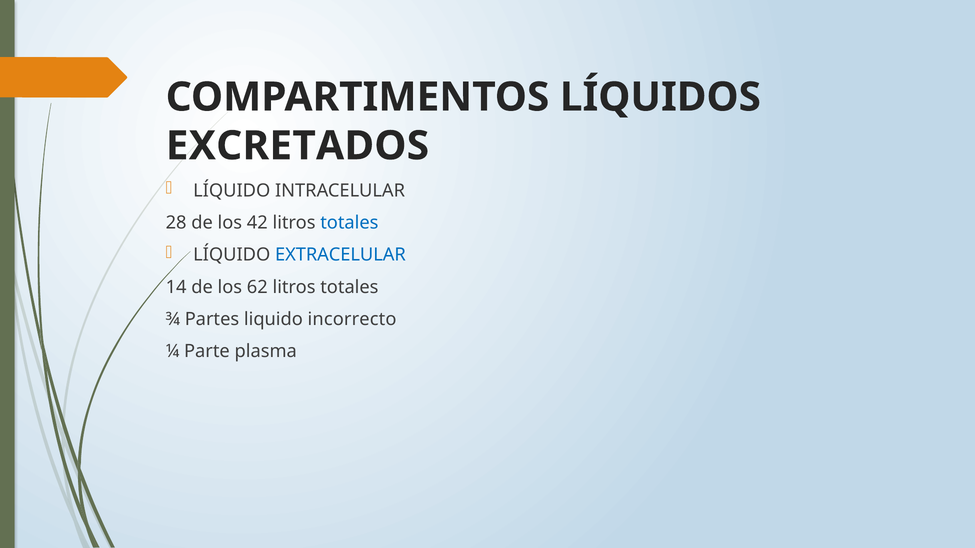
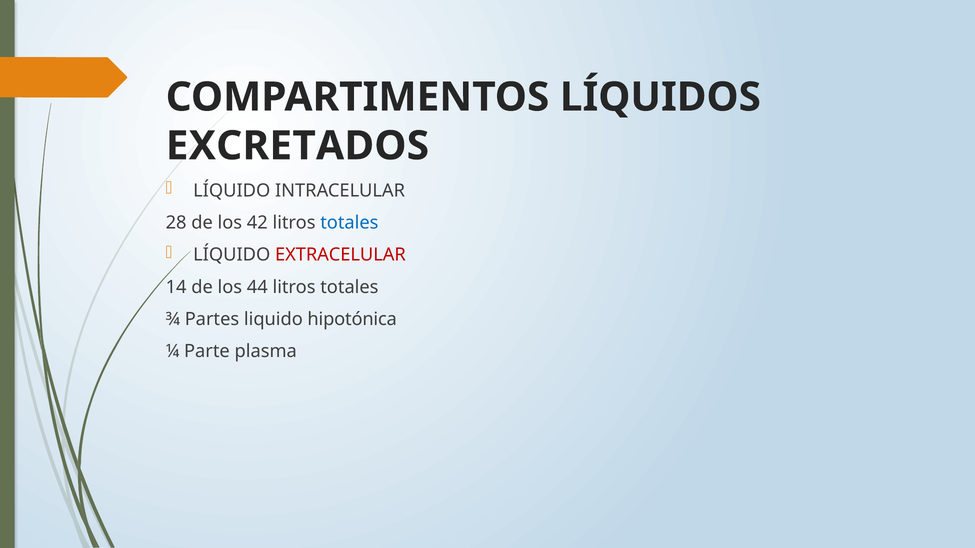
EXTRACELULAR colour: blue -> red
62: 62 -> 44
incorrecto: incorrecto -> hipotónica
